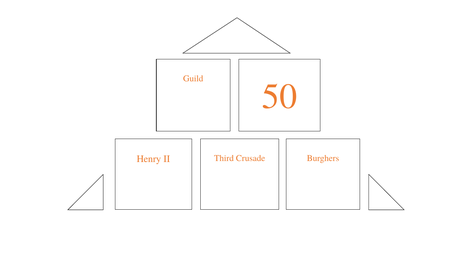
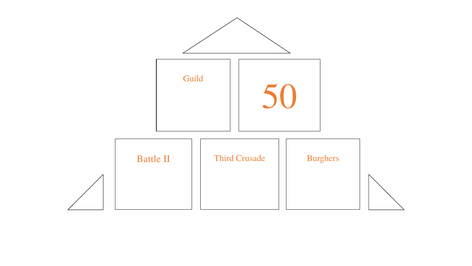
Henry: Henry -> Battle
